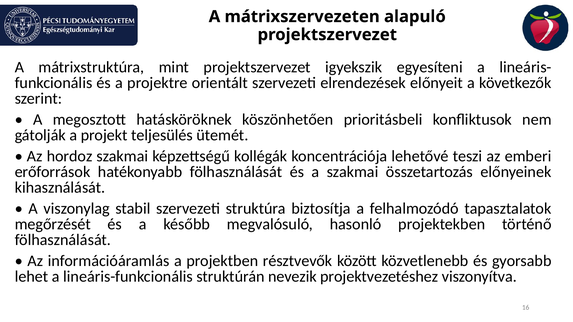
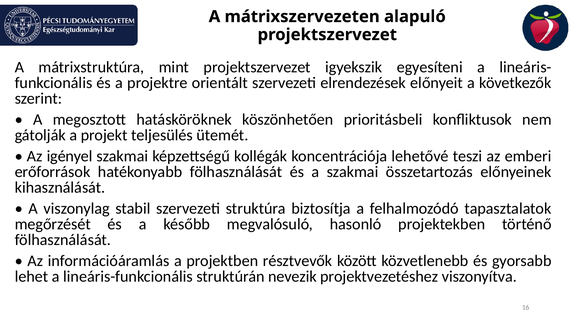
hordoz: hordoz -> igényel
